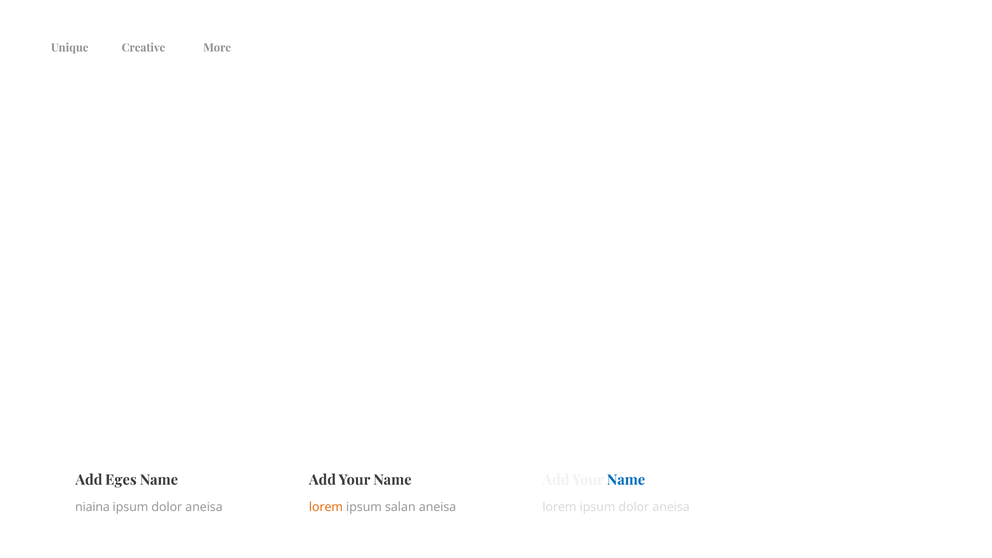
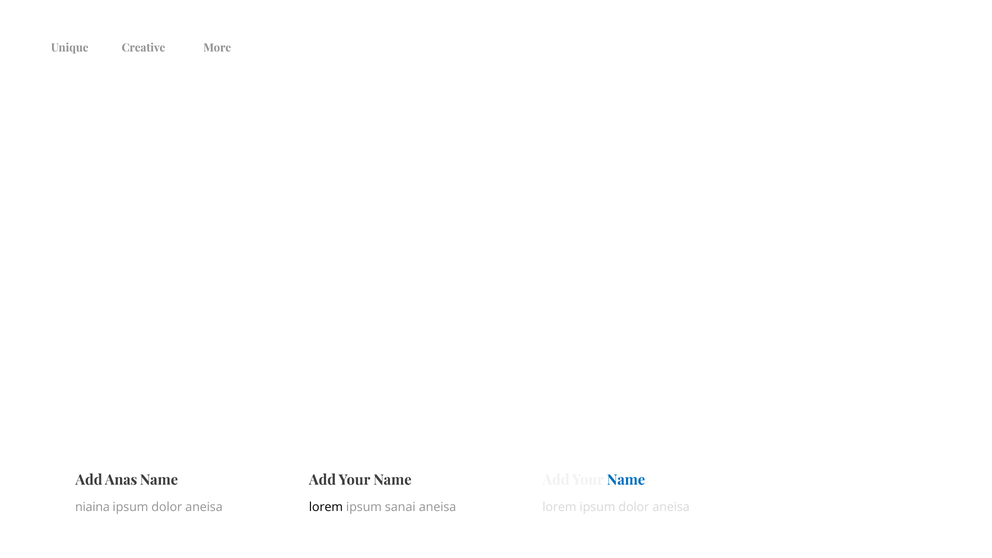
Eges: Eges -> Anas
lorem at (326, 507) colour: orange -> black
salan: salan -> sanai
